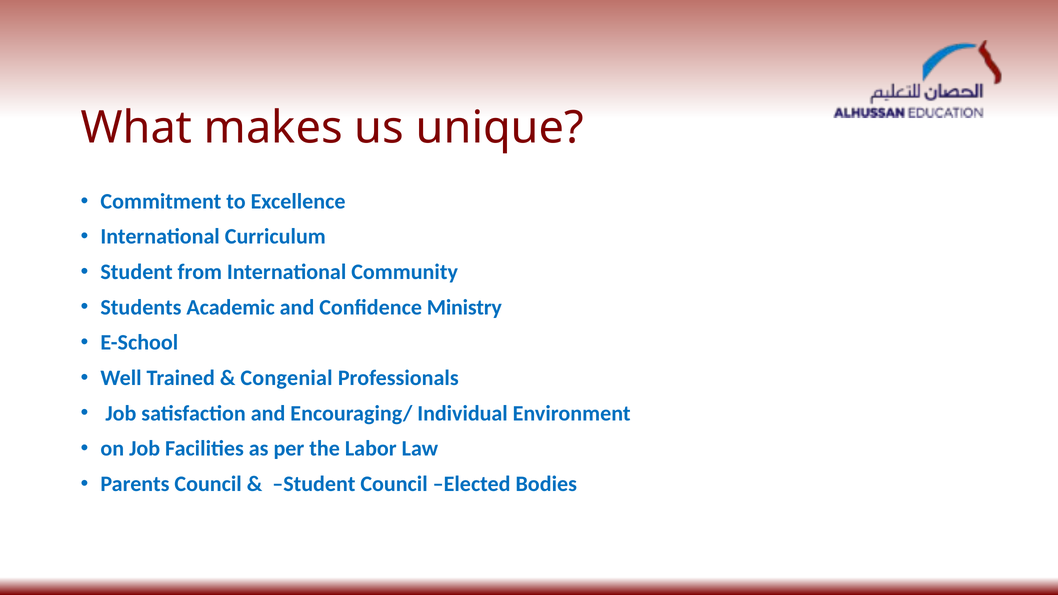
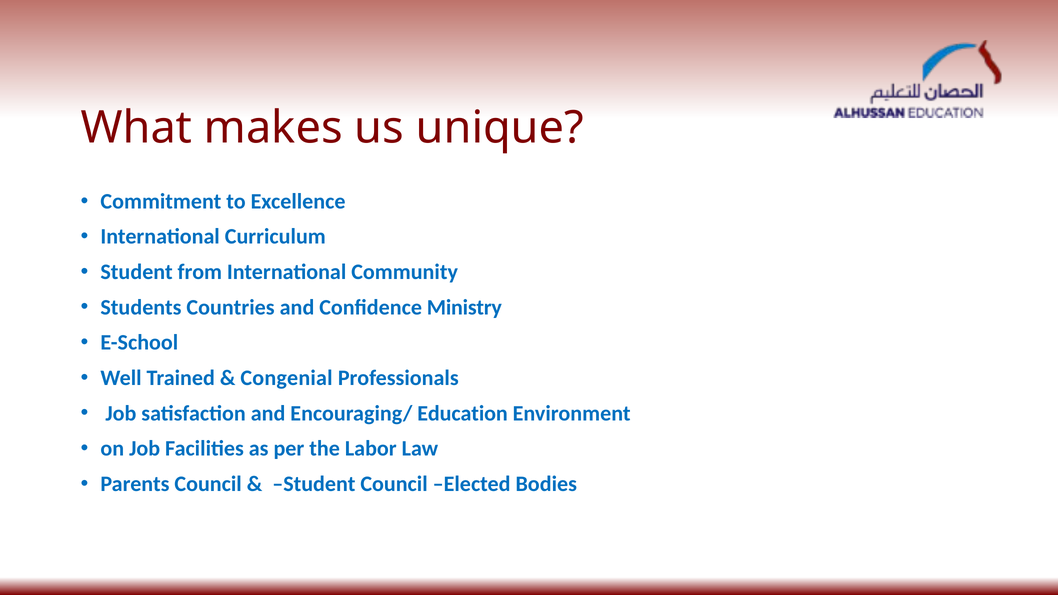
Academic: Academic -> Countries
Individual: Individual -> Education
